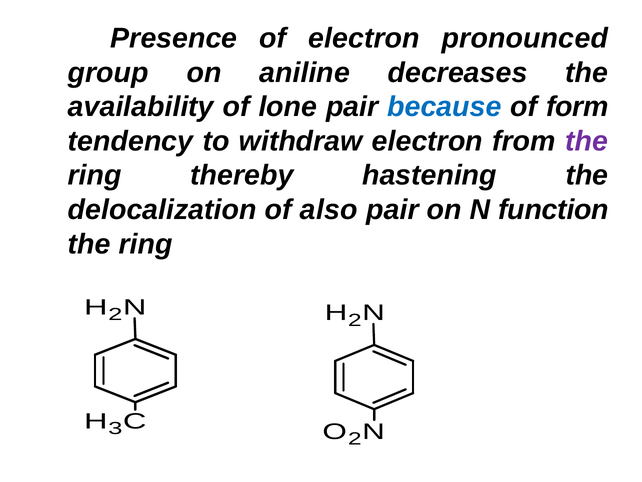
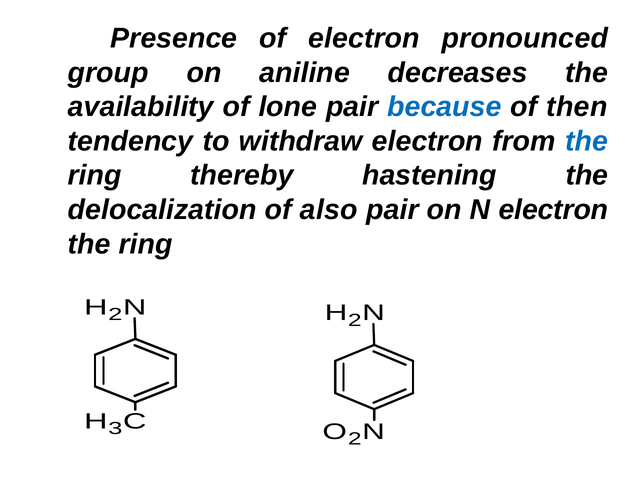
form: form -> then
the at (587, 141) colour: purple -> blue
N function: function -> electron
